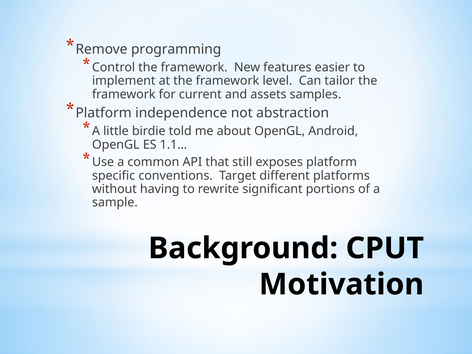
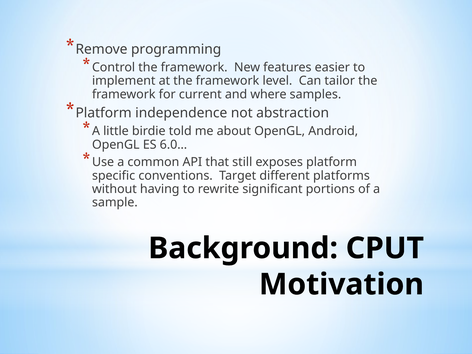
assets: assets -> where
1.1…: 1.1… -> 6.0…
